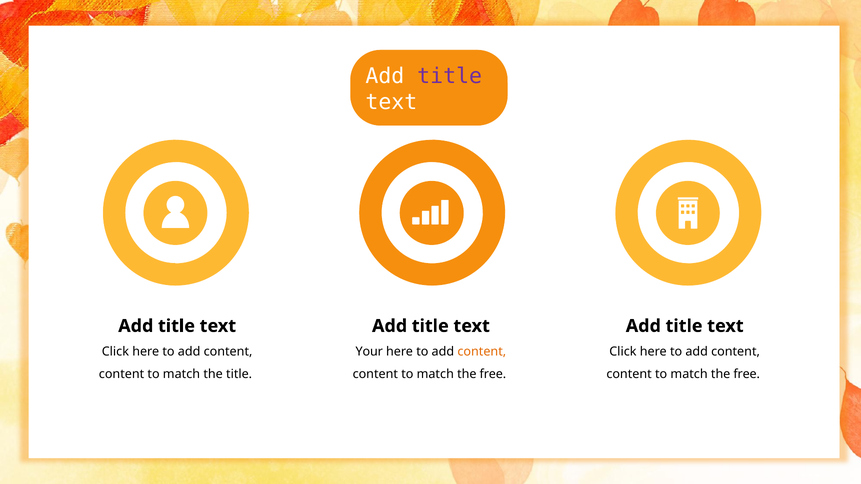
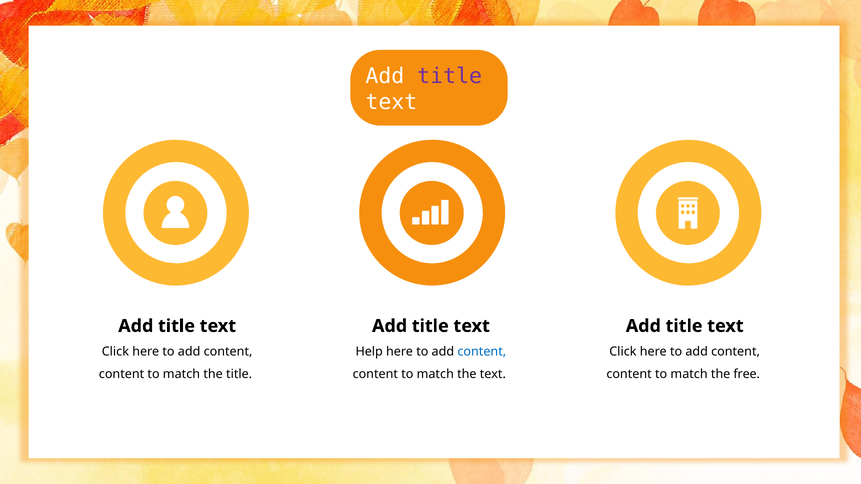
Your: Your -> Help
content at (482, 352) colour: orange -> blue
free at (493, 374): free -> text
